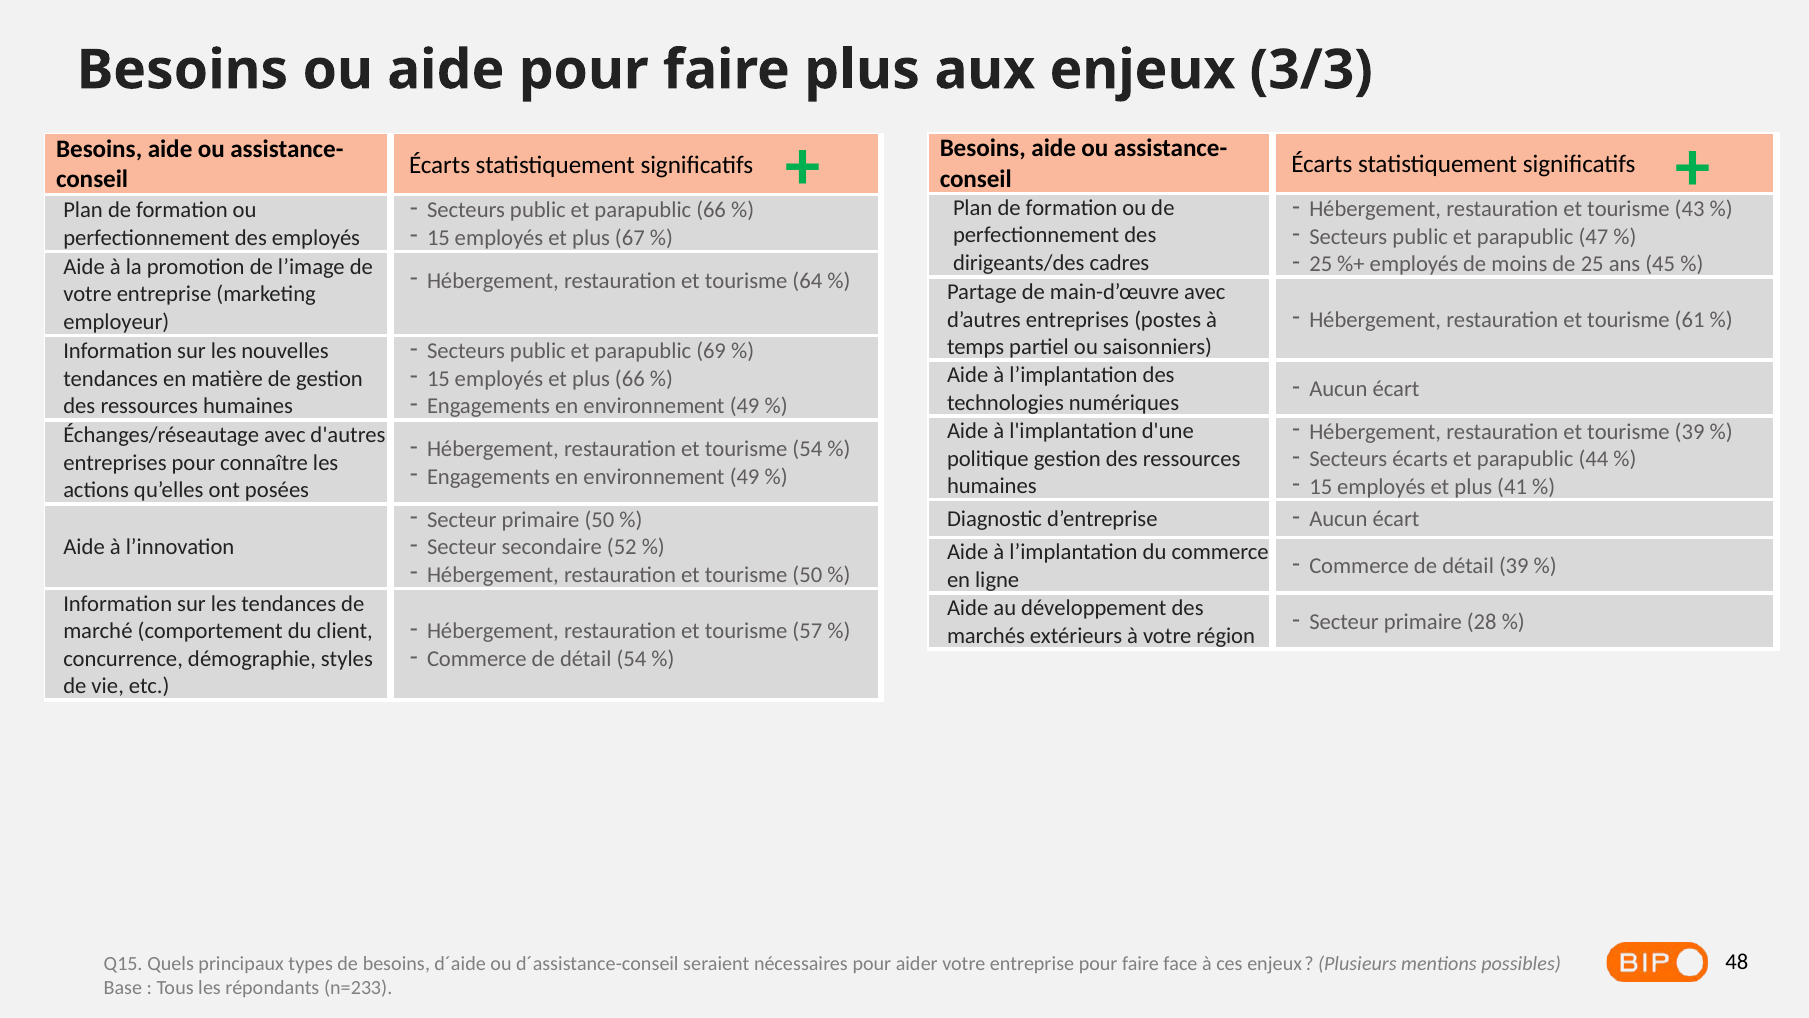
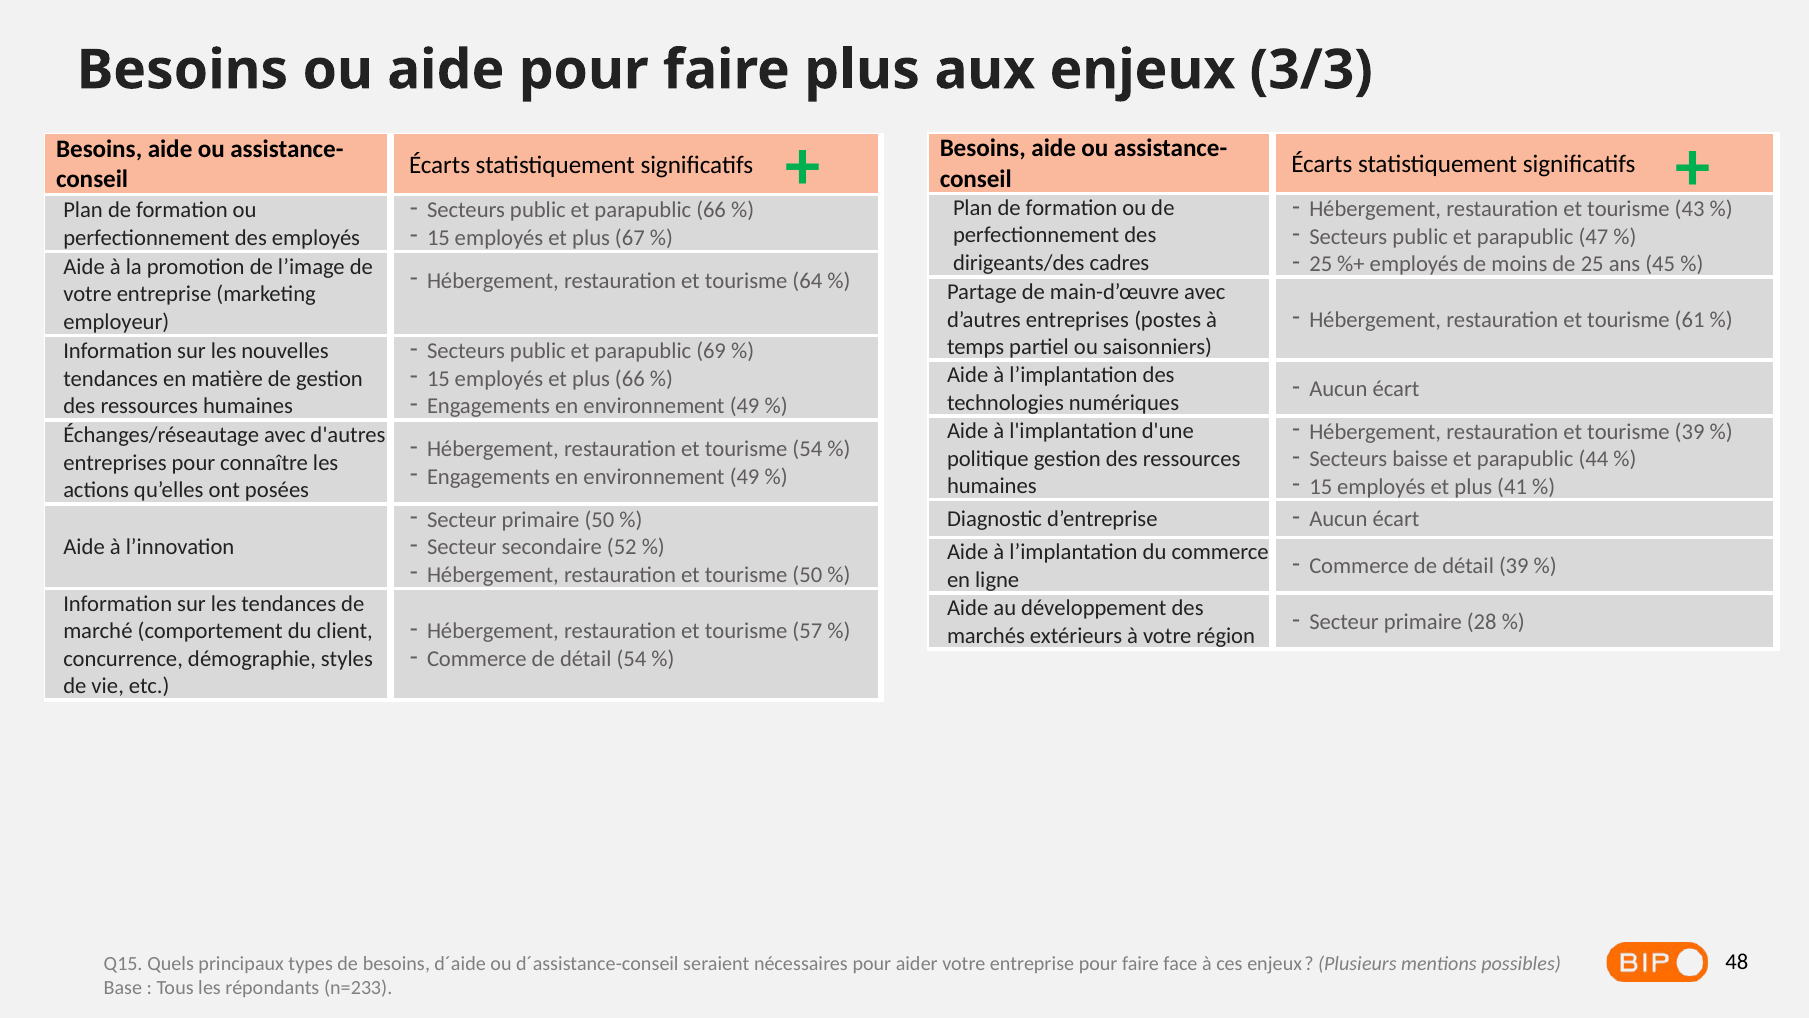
Secteurs écarts: écarts -> baisse
